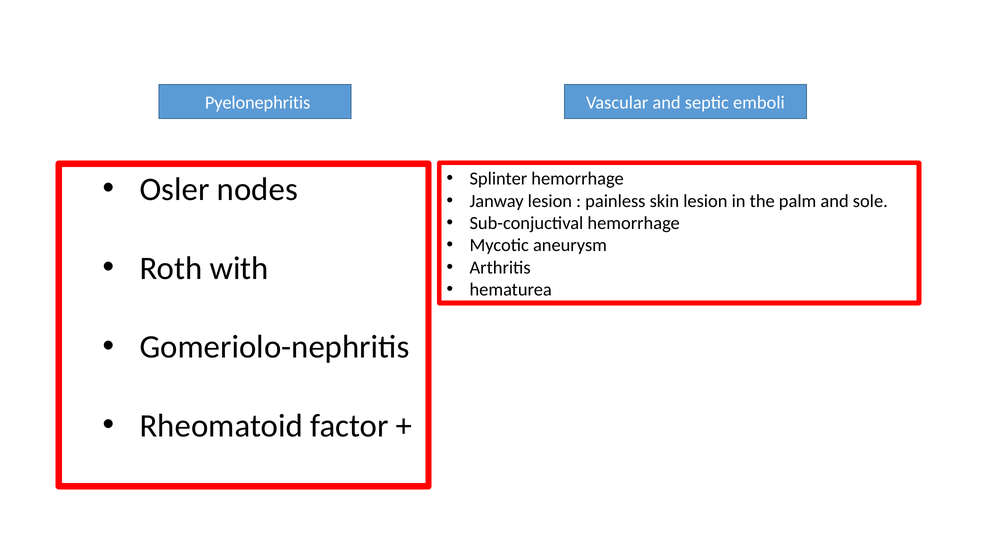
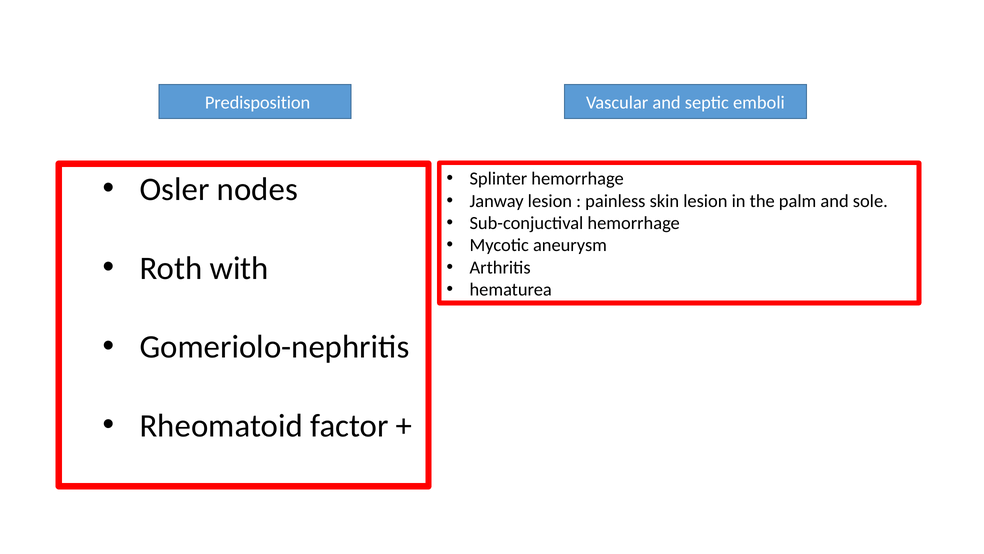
Pyelonephritis: Pyelonephritis -> Predisposition
